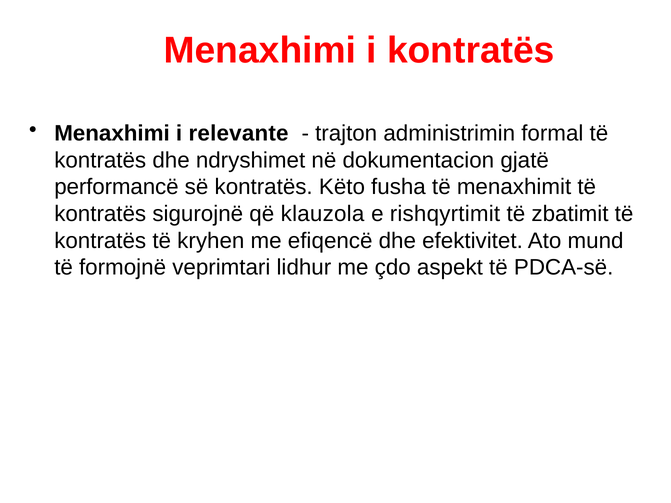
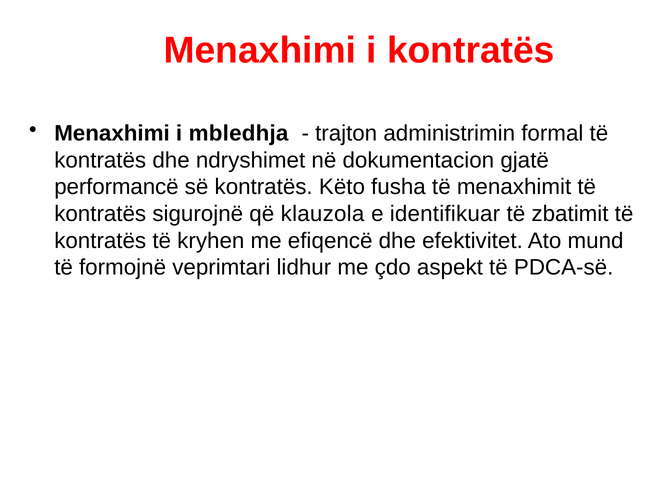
relevante: relevante -> mbledhja
rishqyrtimit: rishqyrtimit -> identifikuar
